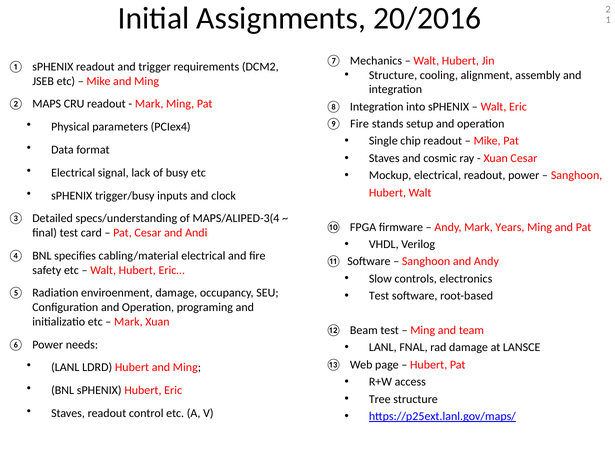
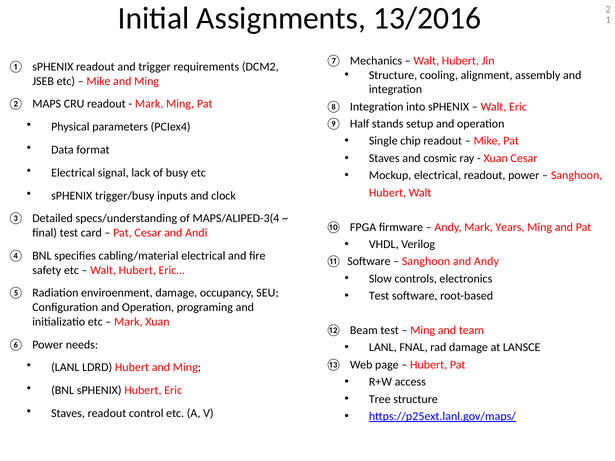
20/2016: 20/2016 -> 13/2016
Fire at (360, 124): Fire -> Half
